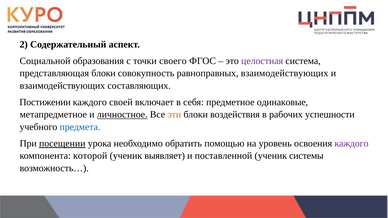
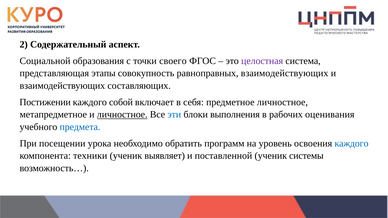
представляющая блоки: блоки -> этапы
своей: своей -> собой
предметное одинаковые: одинаковые -> личностное
эти colour: orange -> blue
воздействия: воздействия -> выполнения
успешности: успешности -> оценивания
посещении underline: present -> none
помощью: помощью -> программ
каждого at (352, 144) colour: purple -> blue
которой: которой -> техники
